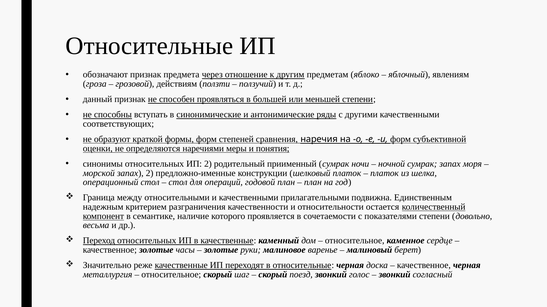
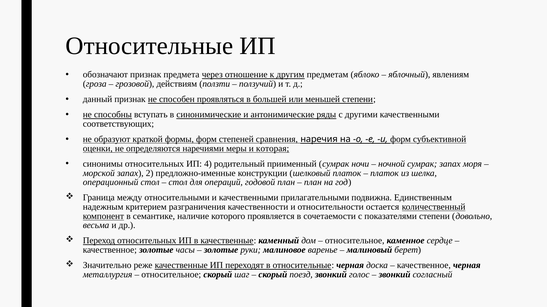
понятия: понятия -> которая
ИП 2: 2 -> 4
